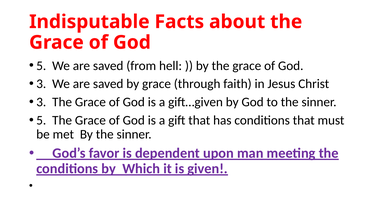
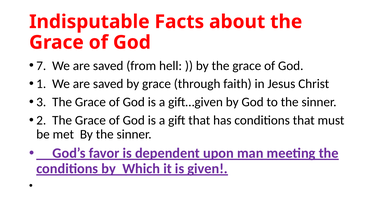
5 at (41, 66): 5 -> 7
3 at (41, 84): 3 -> 1
5 at (41, 120): 5 -> 2
